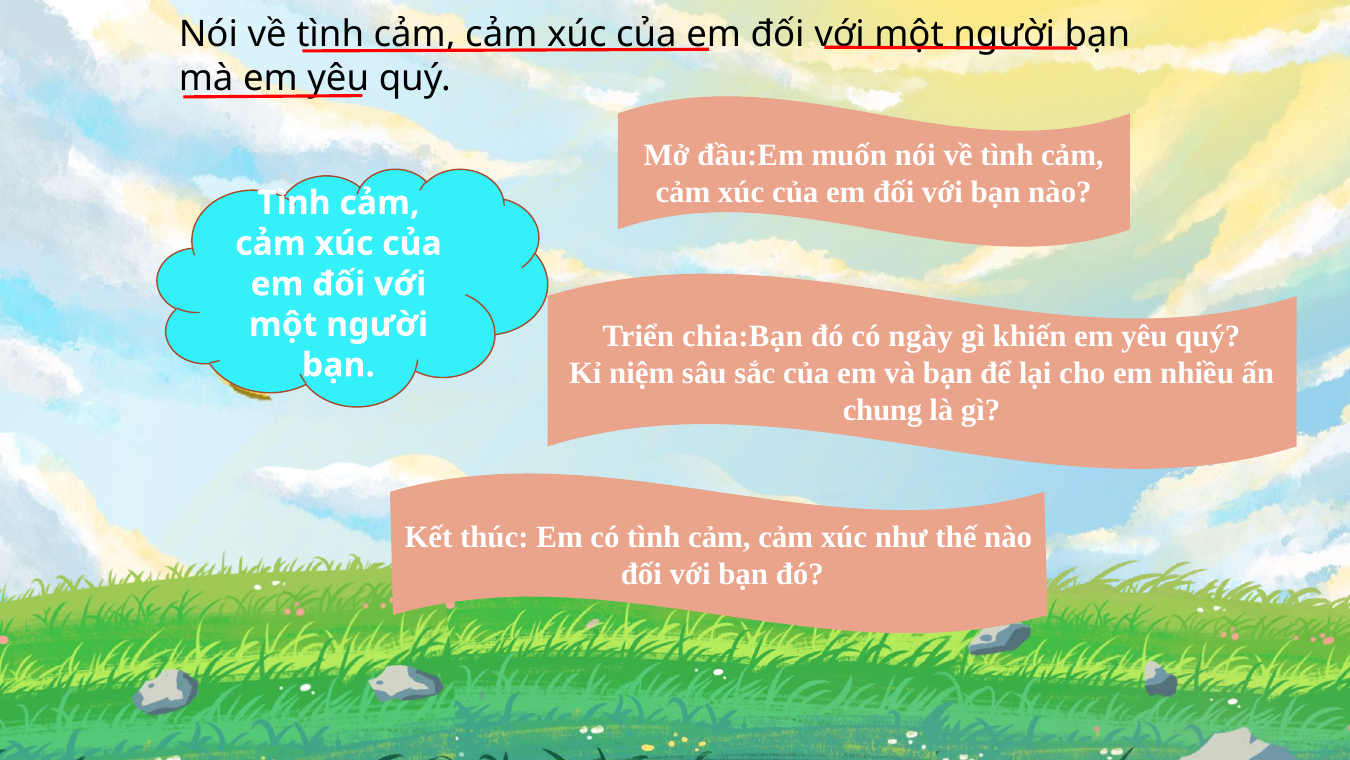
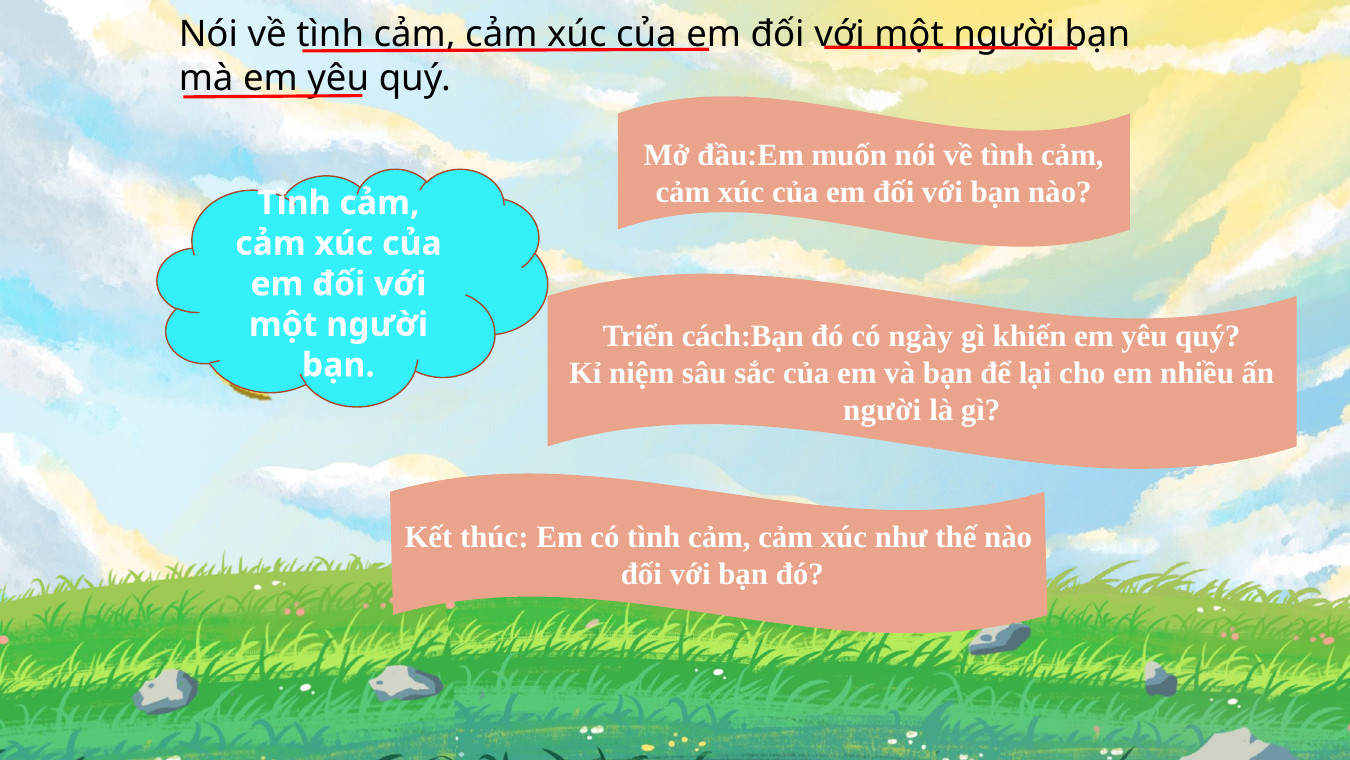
chia:Bạn: chia:Bạn -> cách:Bạn
chung at (883, 410): chung -> người
